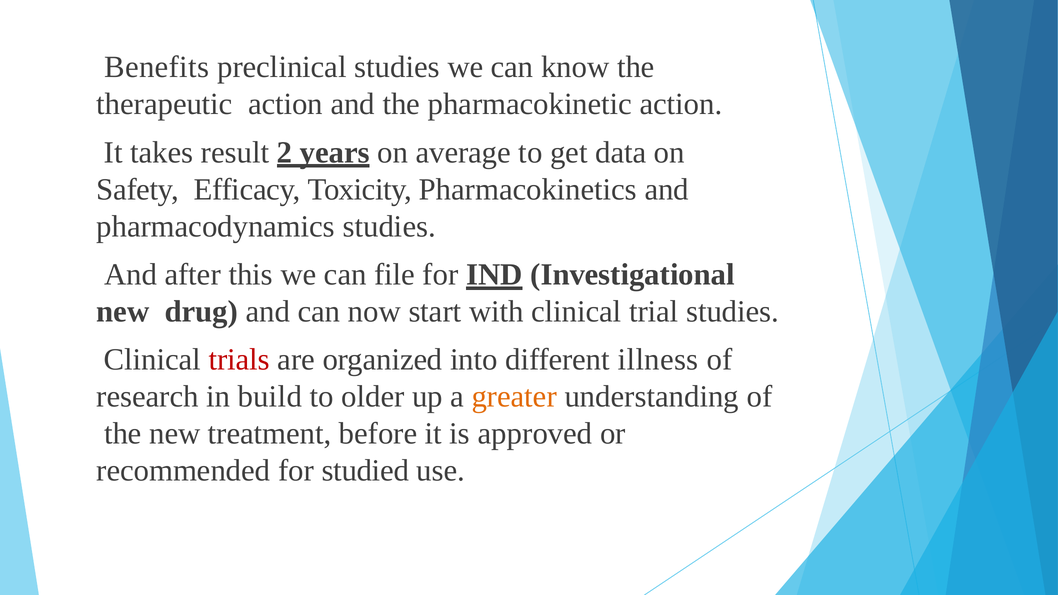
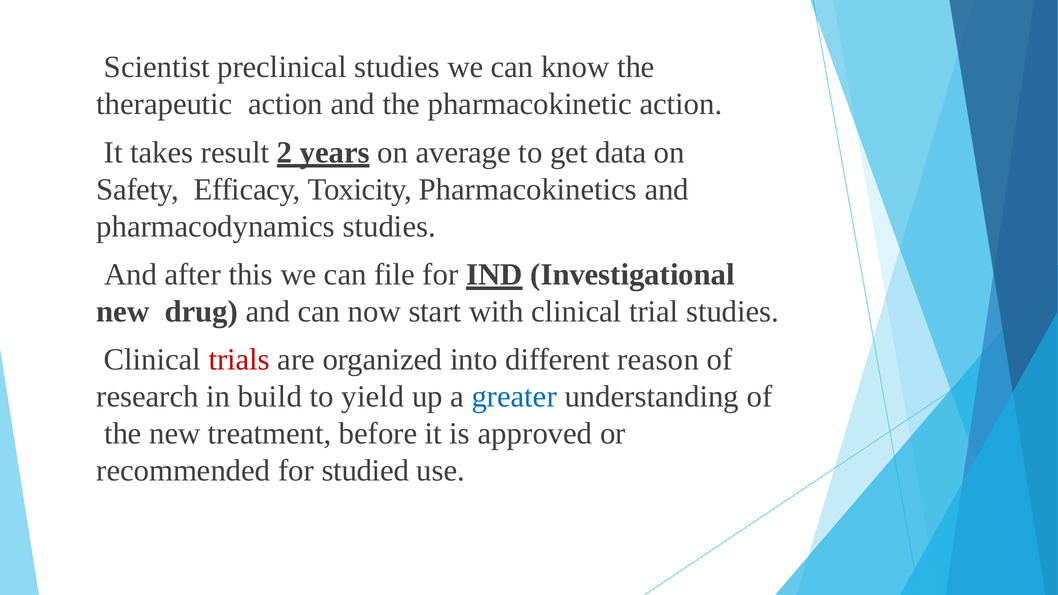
Benefits: Benefits -> Scientist
illness: illness -> reason
older: older -> yield
greater colour: orange -> blue
